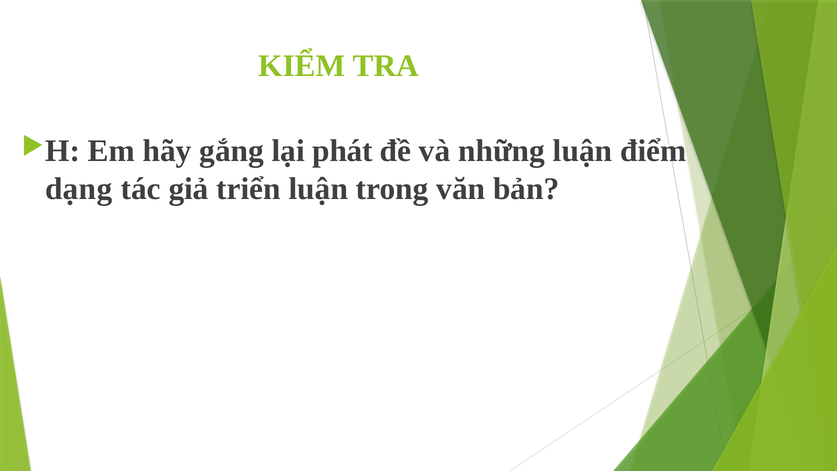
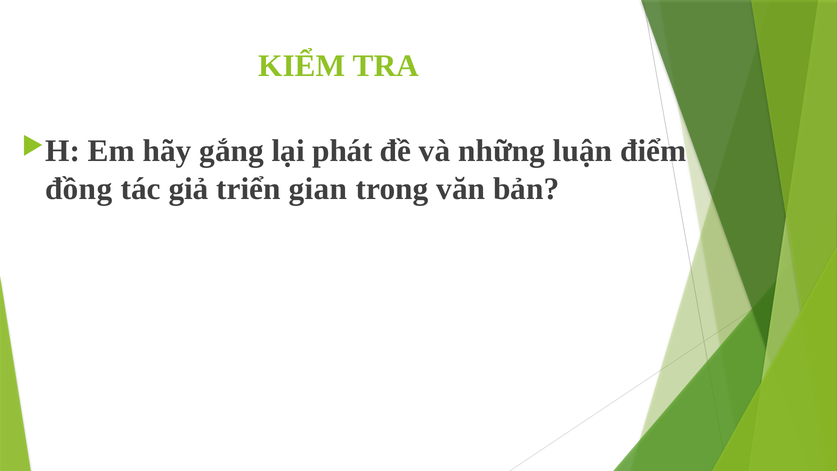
dạng: dạng -> đồng
triển luận: luận -> gian
